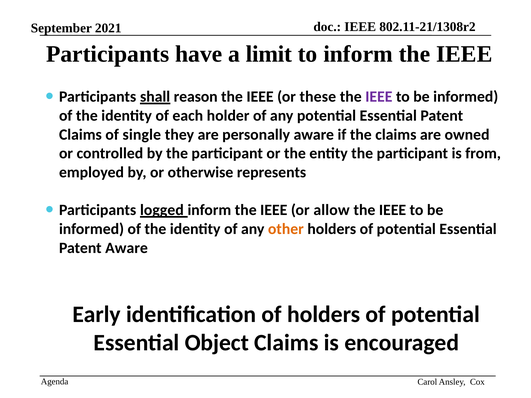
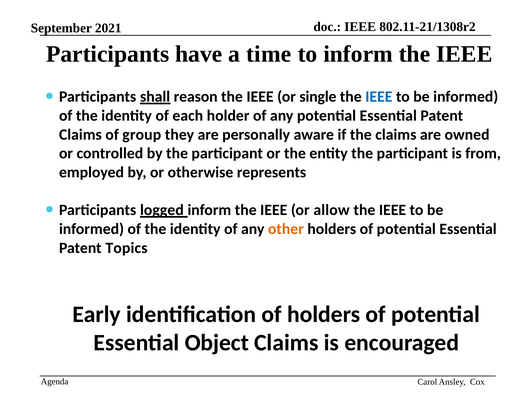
limit: limit -> time
these: these -> single
IEEE at (379, 97) colour: purple -> blue
single: single -> group
Patent Aware: Aware -> Topics
